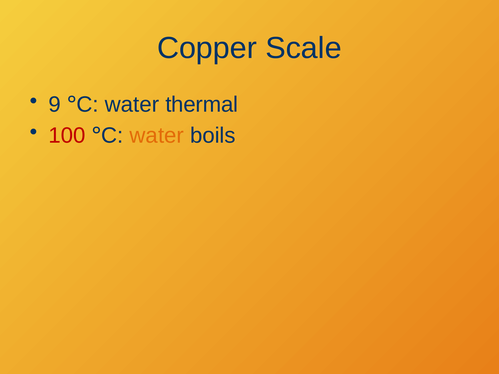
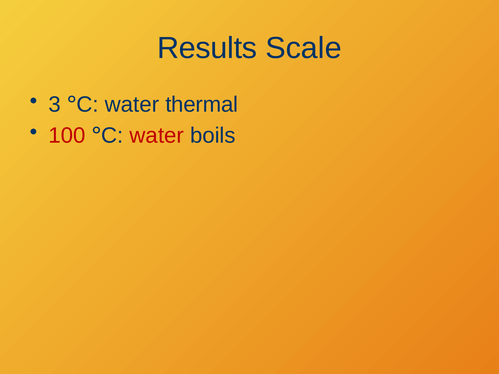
Copper: Copper -> Results
9: 9 -> 3
water at (157, 136) colour: orange -> red
